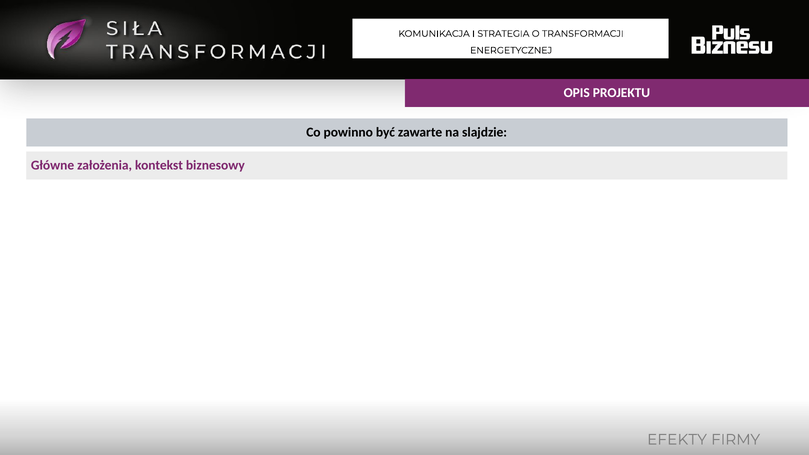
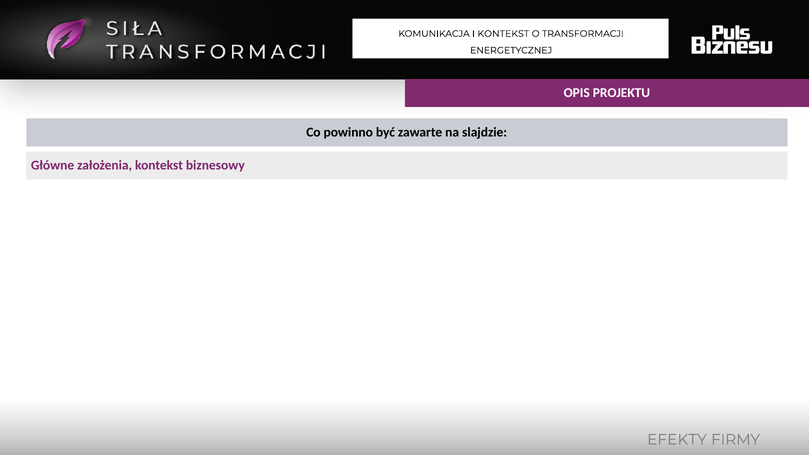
I STRATEGIA: STRATEGIA -> KONTEKST
